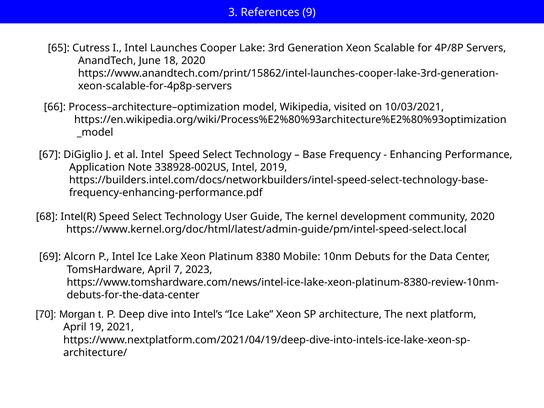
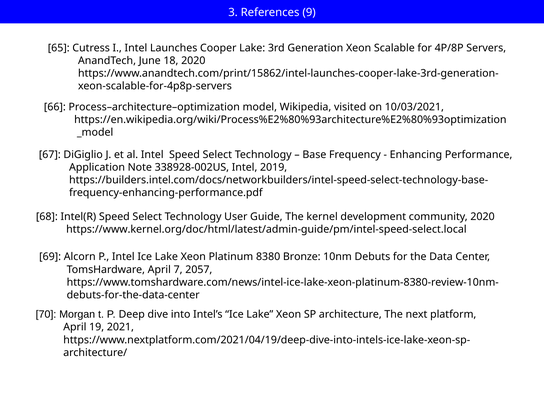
Mobile: Mobile -> Bronze
2023: 2023 -> 2057
